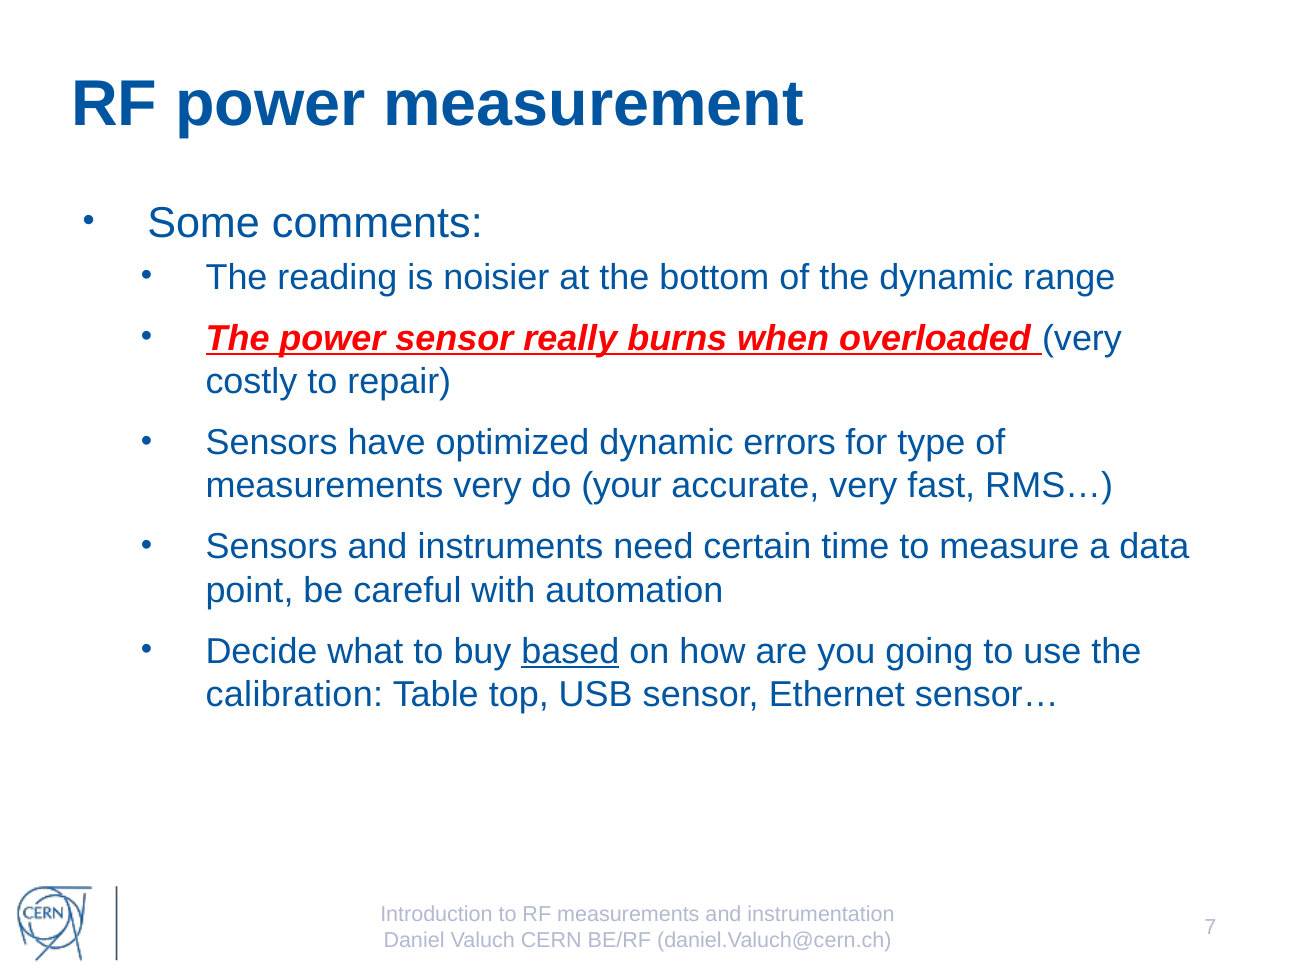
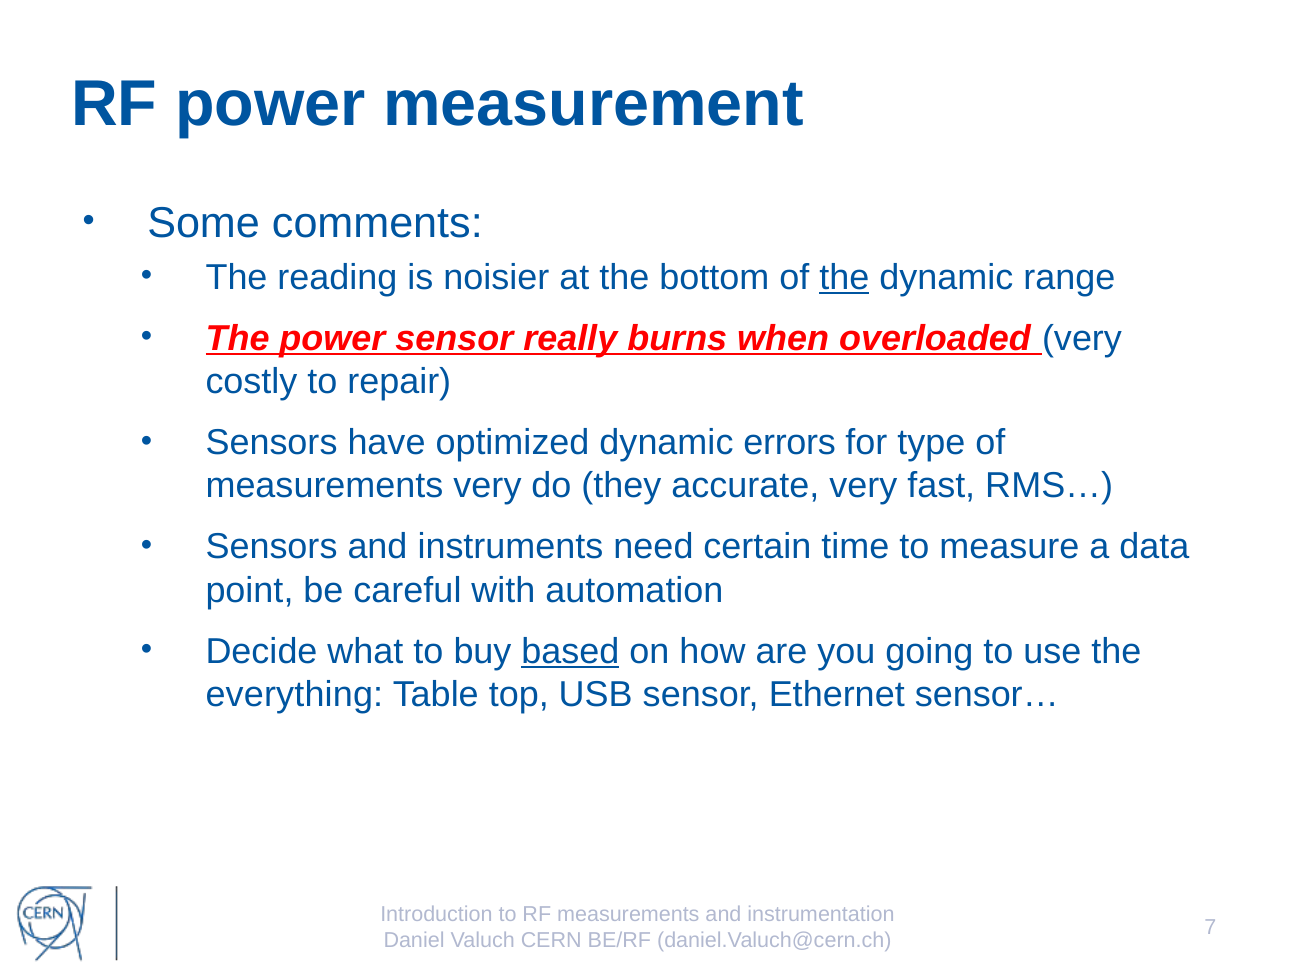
the at (844, 277) underline: none -> present
your: your -> they
calibration: calibration -> everything
